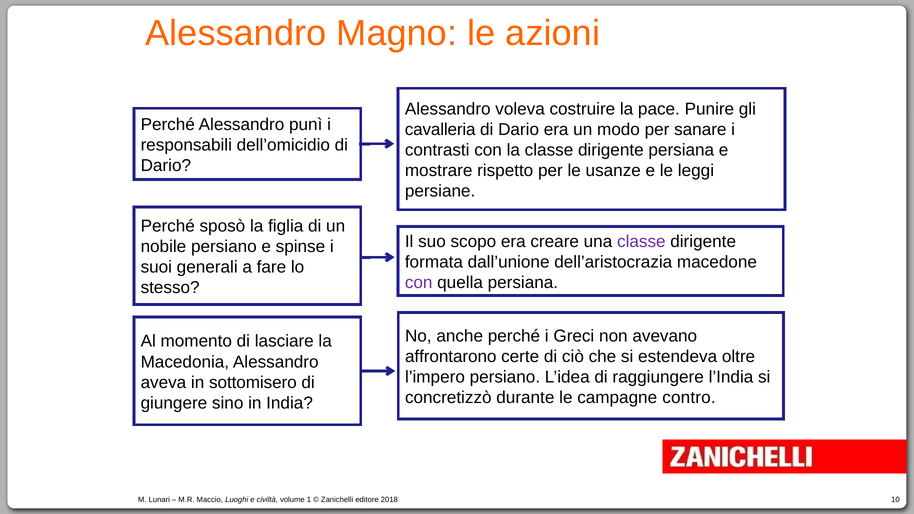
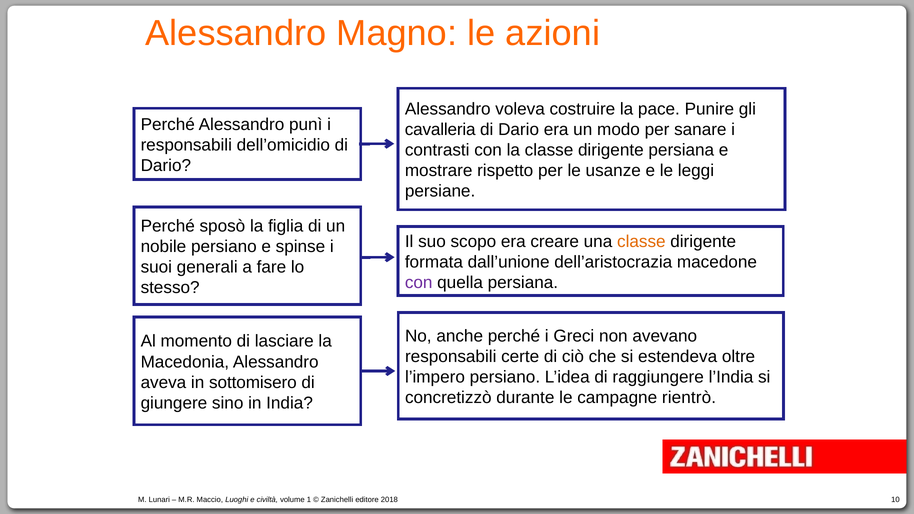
classe at (641, 242) colour: purple -> orange
affrontarono at (451, 357): affrontarono -> responsabili
contro: contro -> rientrò
